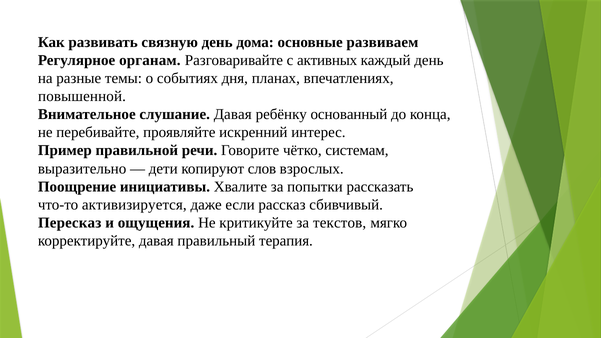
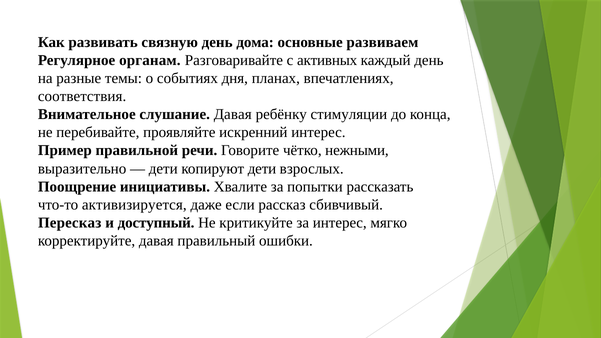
повышенной: повышенной -> соответствия
основанный: основанный -> стимуляции
системам: системам -> нежными
копируют слов: слов -> дети
ощущения: ощущения -> доступный
за текстов: текстов -> интерес
терапия: терапия -> ошибки
